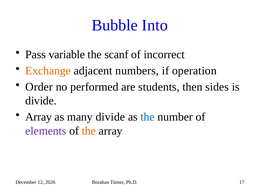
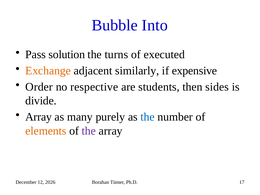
variable: variable -> solution
scanf: scanf -> turns
incorrect: incorrect -> executed
numbers: numbers -> similarly
operation: operation -> expensive
performed: performed -> respective
many divide: divide -> purely
elements colour: purple -> orange
the at (89, 131) colour: orange -> purple
